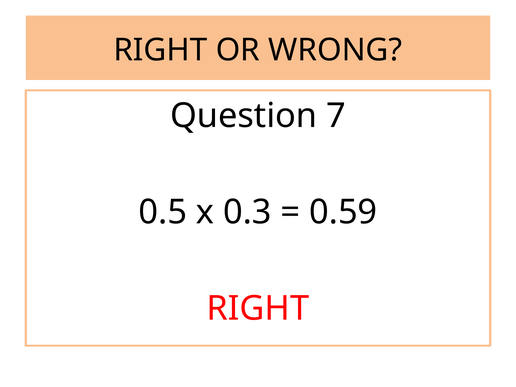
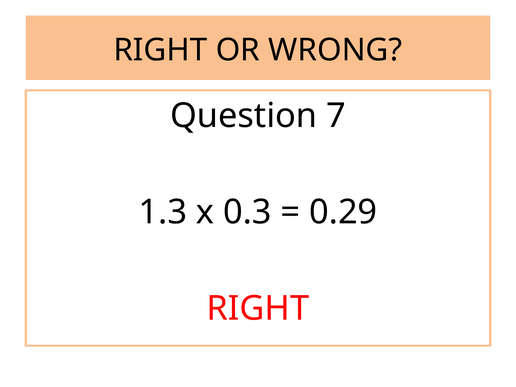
0.5: 0.5 -> 1.3
0.59: 0.59 -> 0.29
